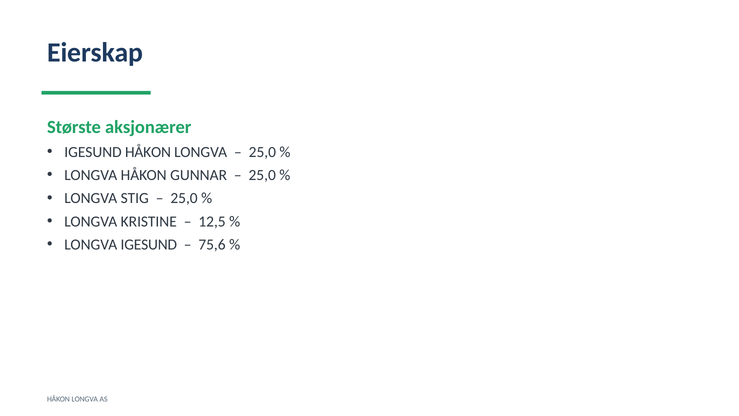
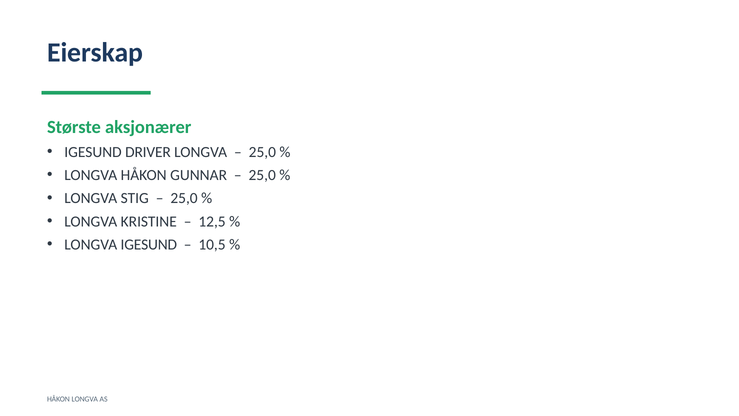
IGESUND HÅKON: HÅKON -> DRIVER
75,6: 75,6 -> 10,5
